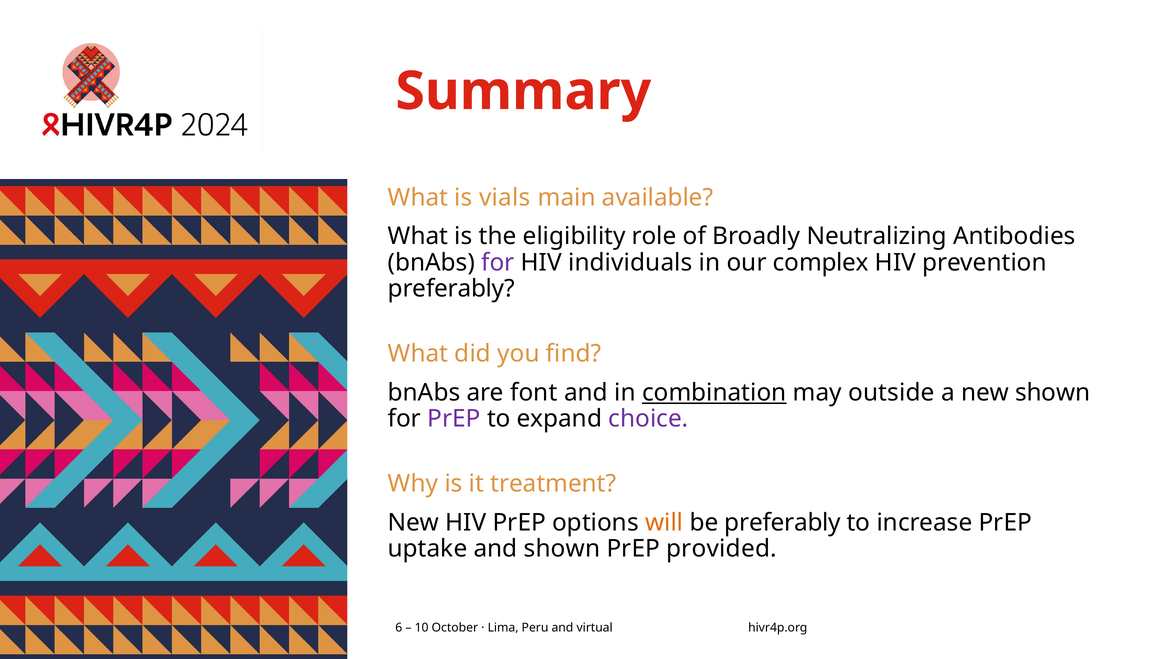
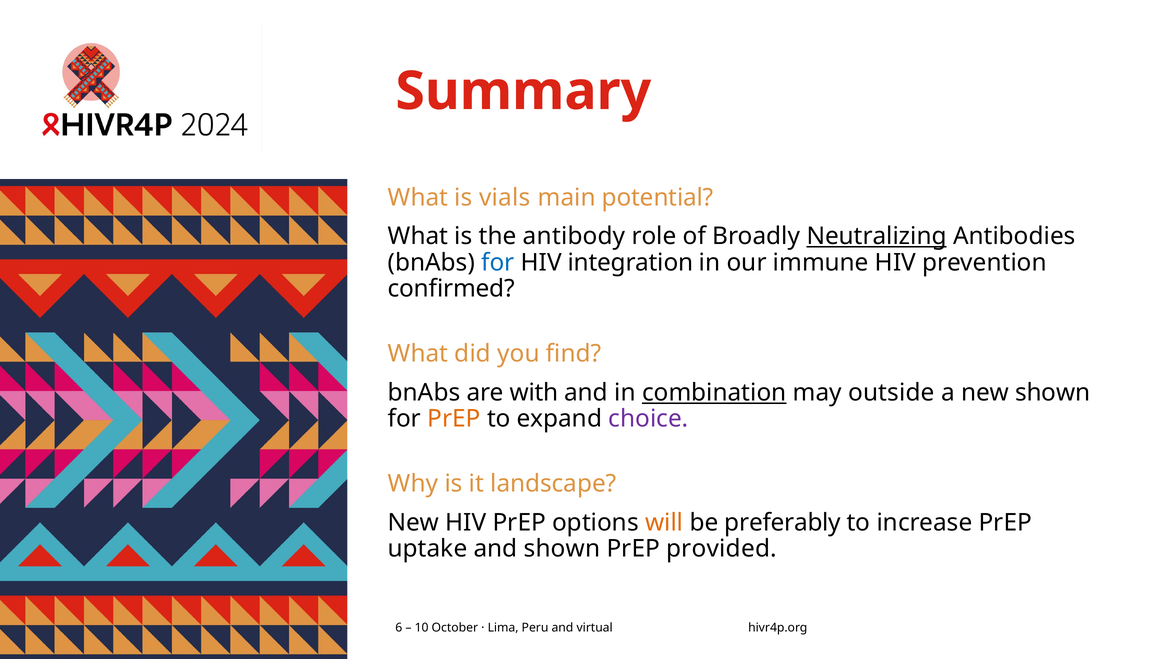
available: available -> potential
eligibility: eligibility -> antibody
Neutralizing underline: none -> present
for at (498, 262) colour: purple -> blue
individuals: individuals -> integration
complex: complex -> immune
preferably at (451, 289): preferably -> confirmed
font: font -> with
PrEP at (454, 419) colour: purple -> orange
treatment: treatment -> landscape
